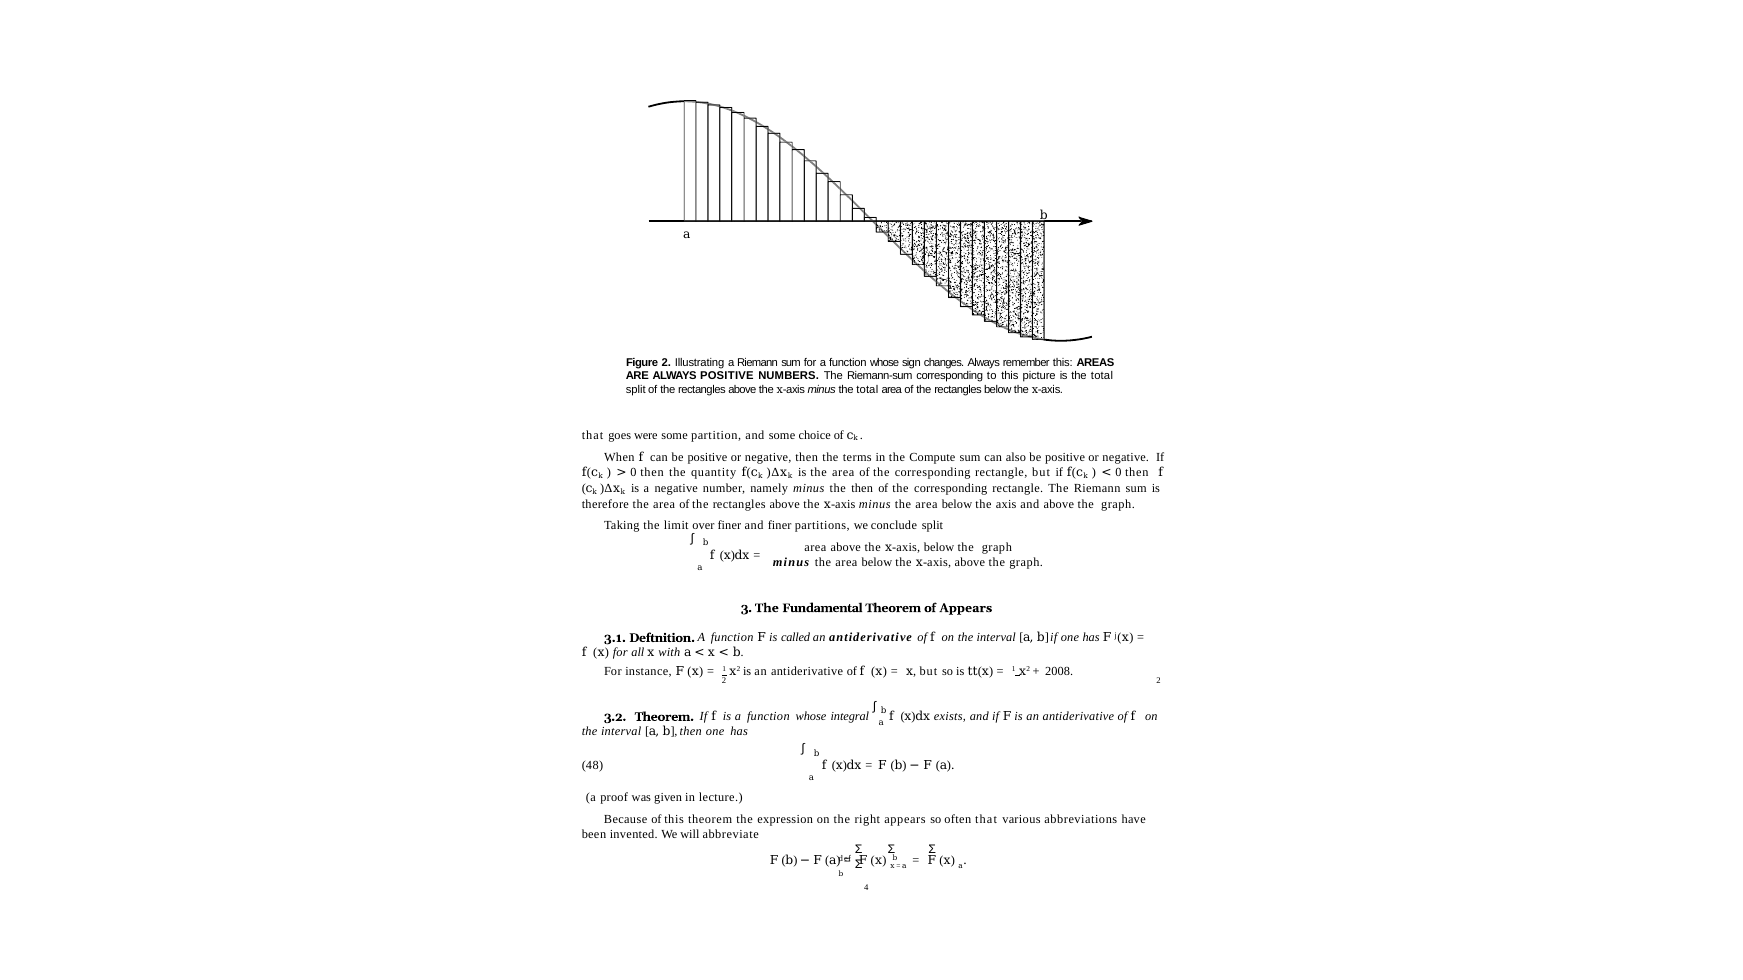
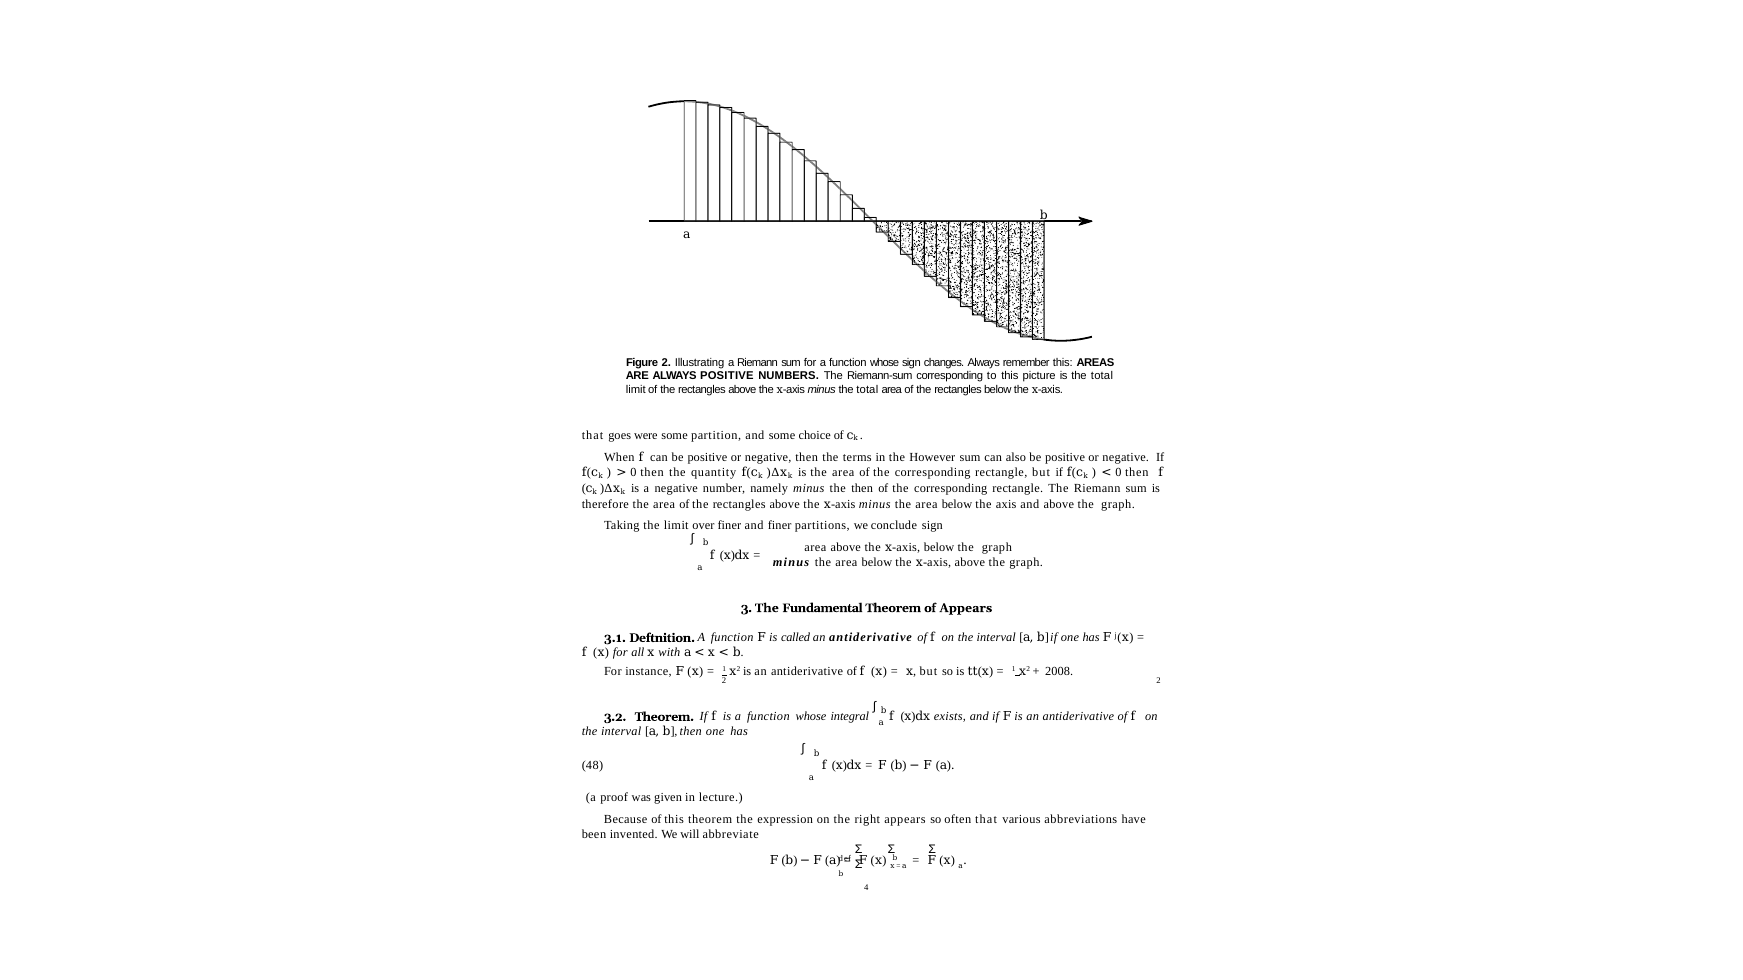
split at (636, 390): split -> limit
Compute: Compute -> However
conclude split: split -> sign
